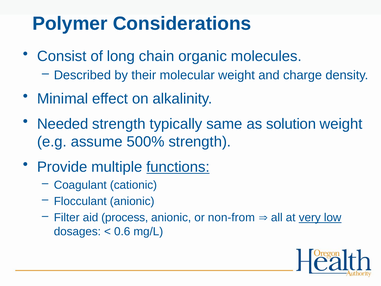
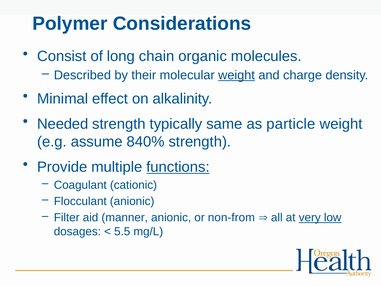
weight at (237, 75) underline: none -> present
solution: solution -> particle
500%: 500% -> 840%
process: process -> manner
0.6: 0.6 -> 5.5
